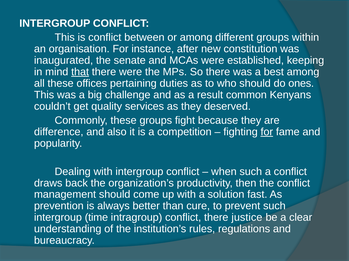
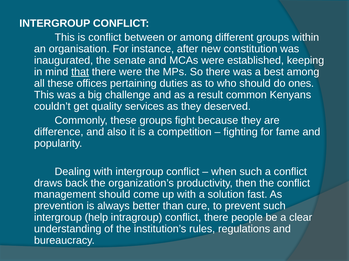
for at (267, 132) underline: present -> none
time: time -> help
justice: justice -> people
